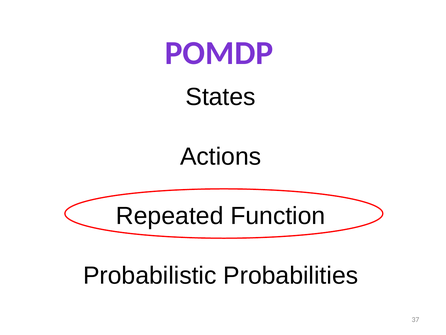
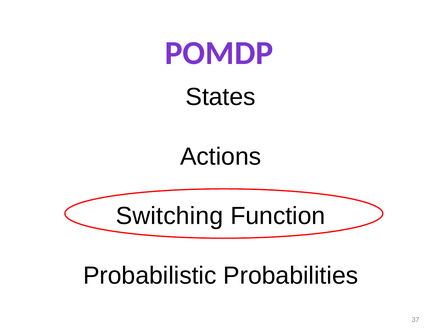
Repeated: Repeated -> Switching
